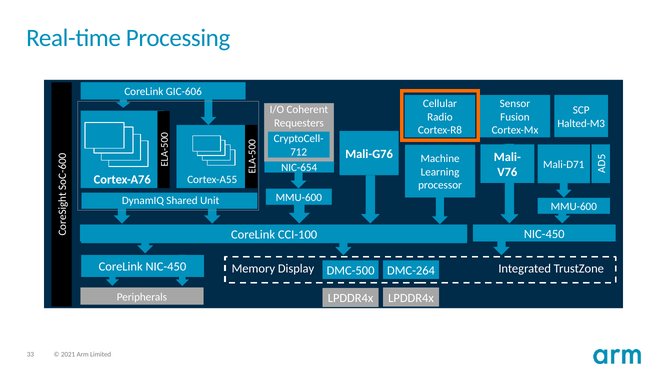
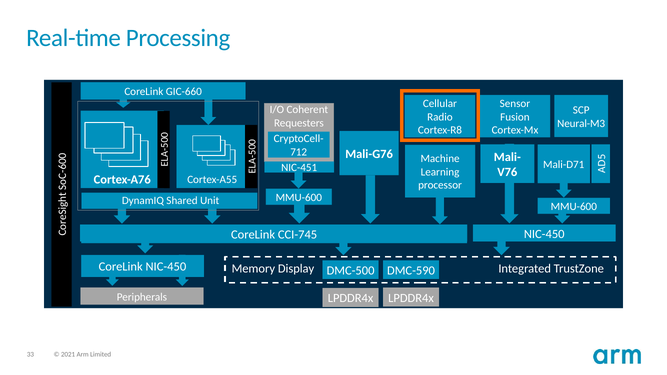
GIC-606: GIC-606 -> GIC-660
Halted-M3: Halted-M3 -> Neural-M3
NIC-654: NIC-654 -> NIC-451
CCI-100: CCI-100 -> CCI-745
DMC-264: DMC-264 -> DMC-590
